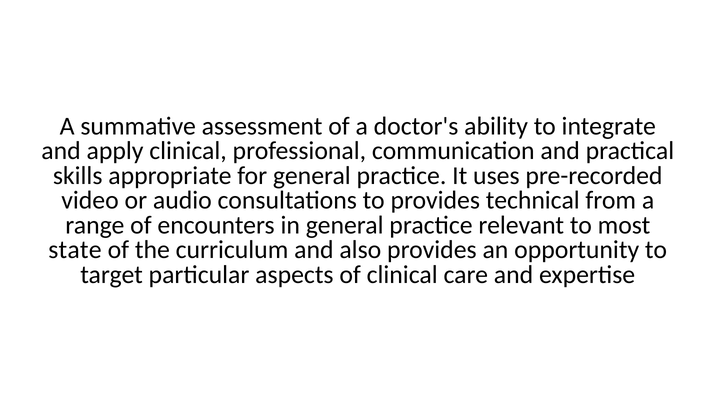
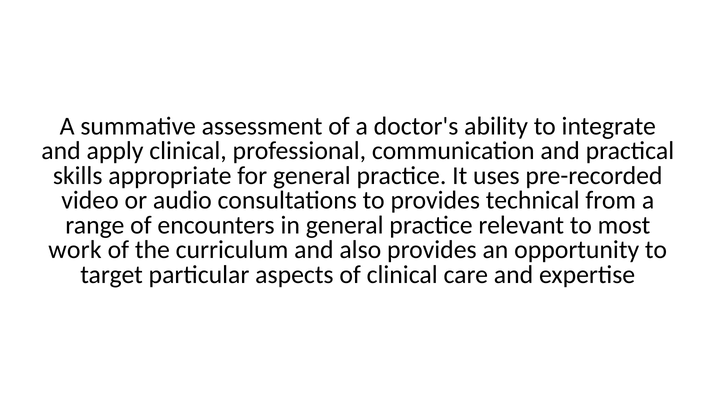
state: state -> work
